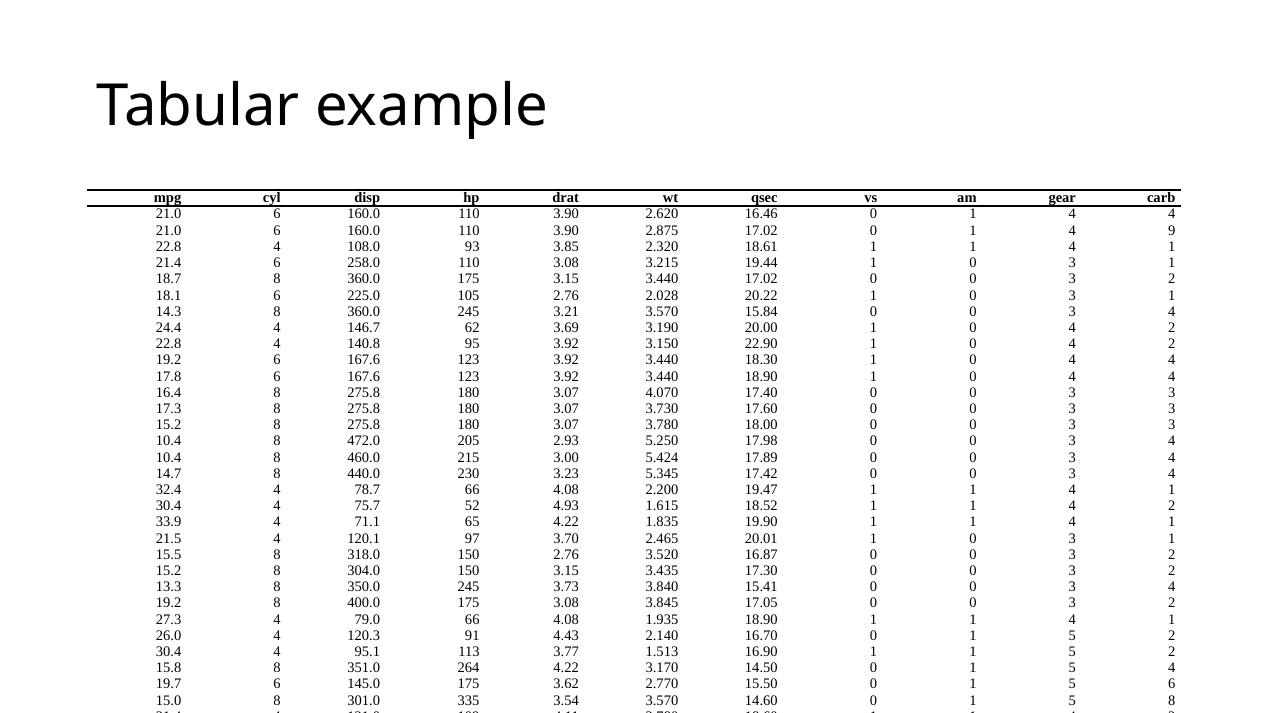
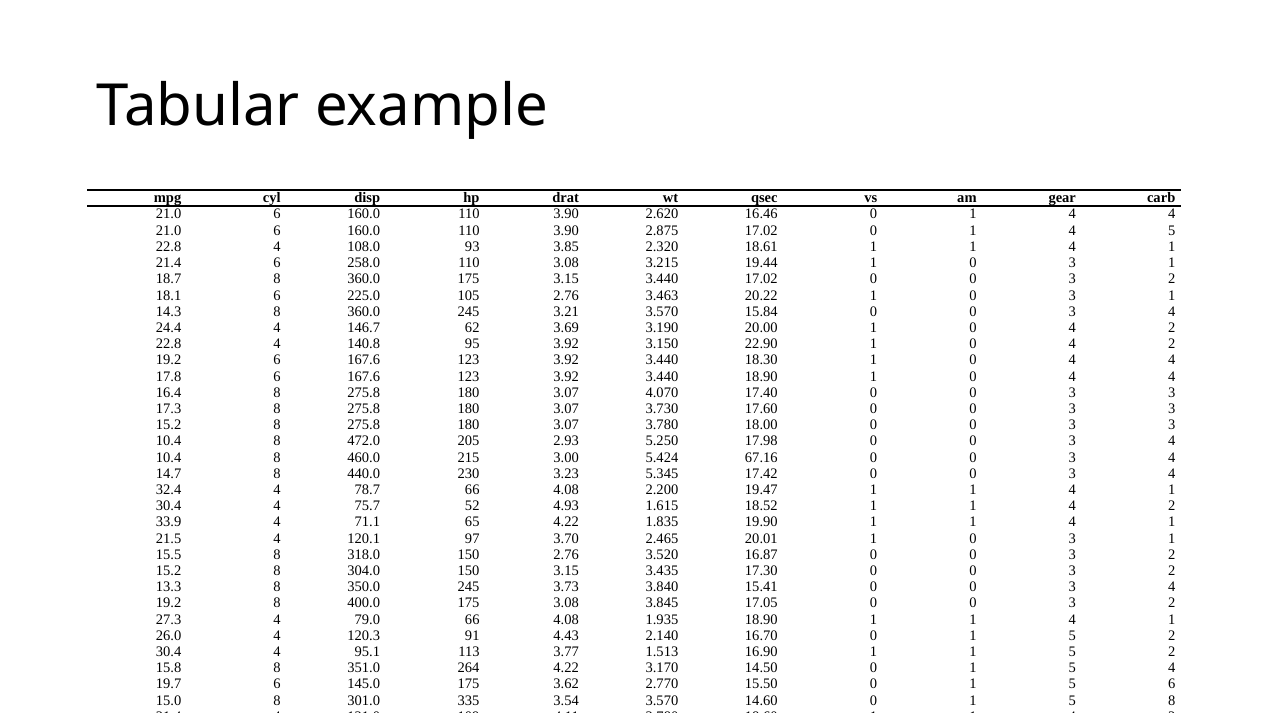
4 9: 9 -> 5
2.028: 2.028 -> 3.463
17.89: 17.89 -> 67.16
